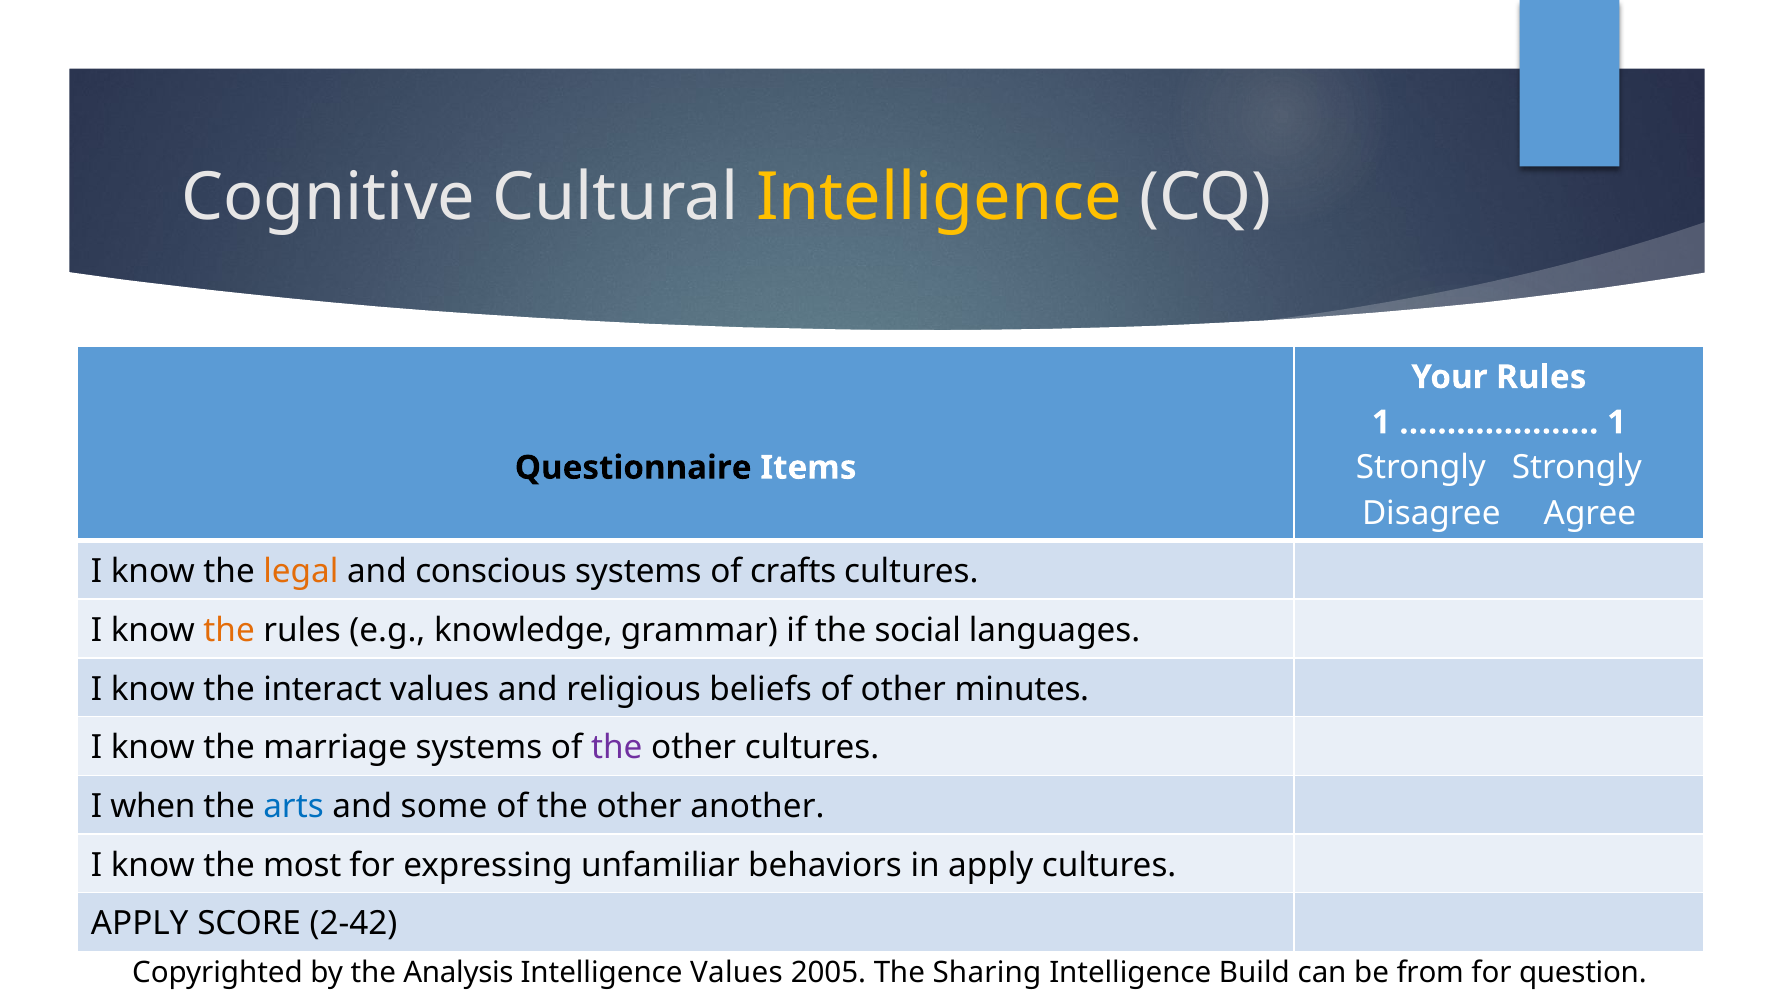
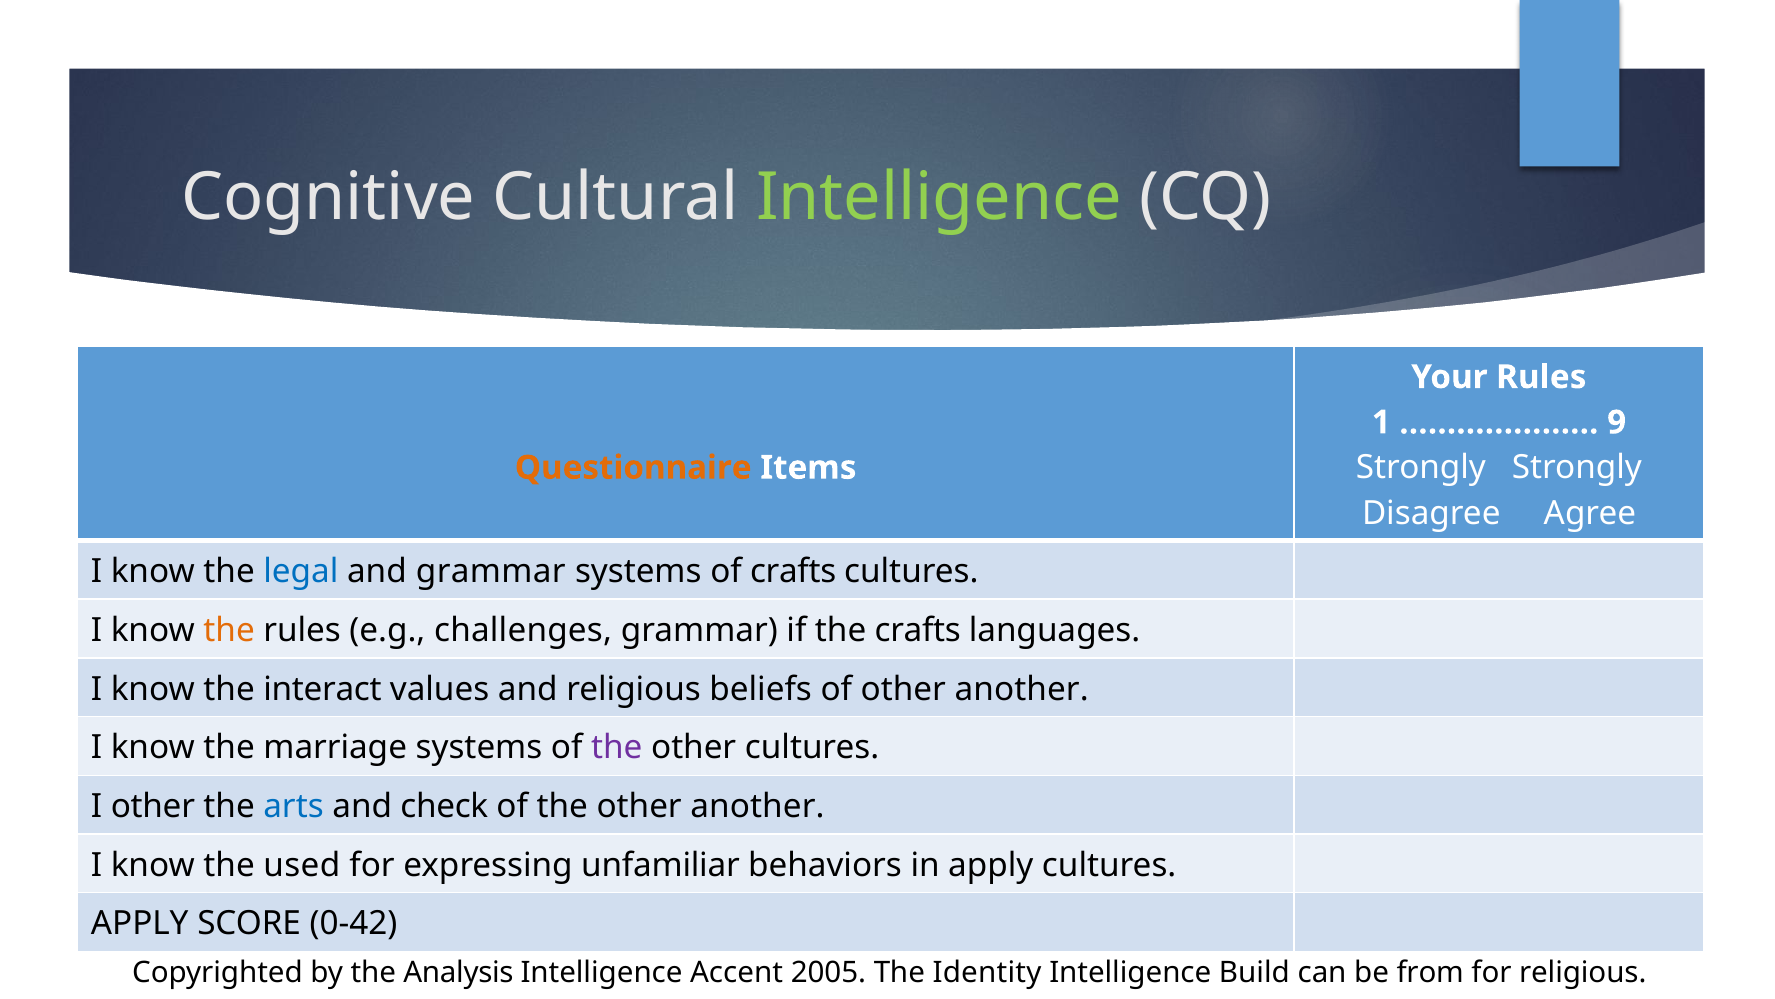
Intelligence at (939, 198) colour: yellow -> light green
1 at (1617, 422): 1 -> 9
Questionnaire colour: black -> orange
legal colour: orange -> blue
and conscious: conscious -> grammar
knowledge: knowledge -> challenges
the social: social -> crafts
of other minutes: minutes -> another
I when: when -> other
some: some -> check
most: most -> used
2-42: 2-42 -> 0-42
Intelligence Values: Values -> Accent
Sharing: Sharing -> Identity
for question: question -> religious
